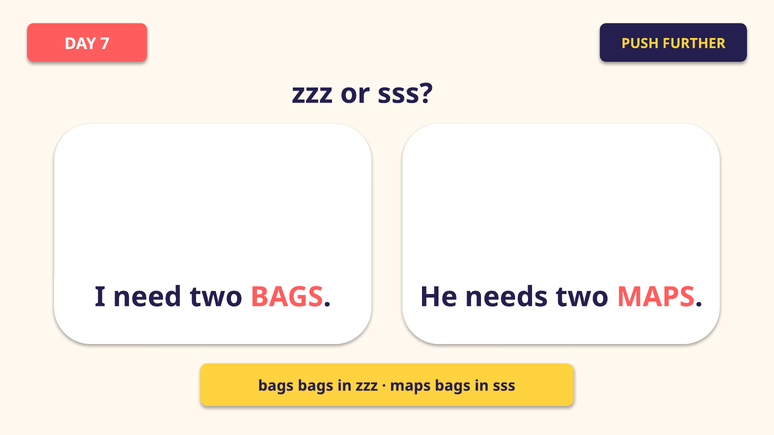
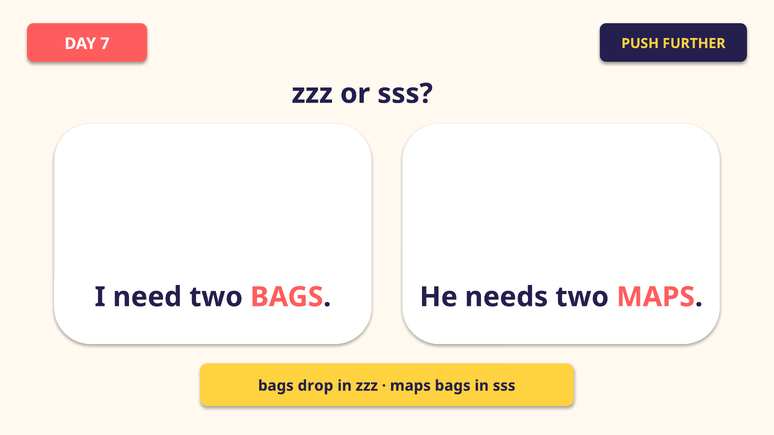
bags bags: bags -> drop
